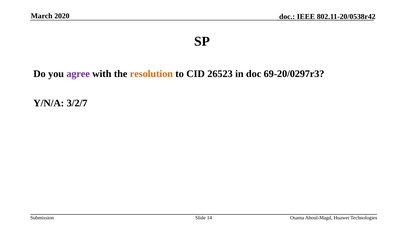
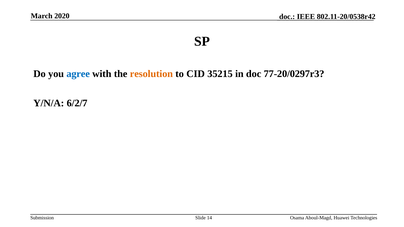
agree colour: purple -> blue
26523: 26523 -> 35215
69-20/0297r3: 69-20/0297r3 -> 77-20/0297r3
3/2/7: 3/2/7 -> 6/2/7
